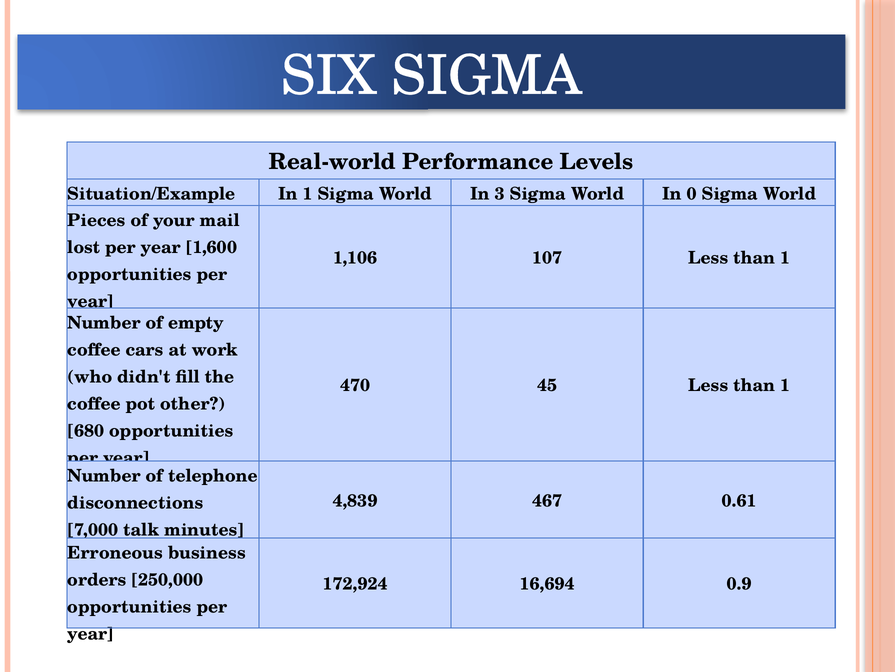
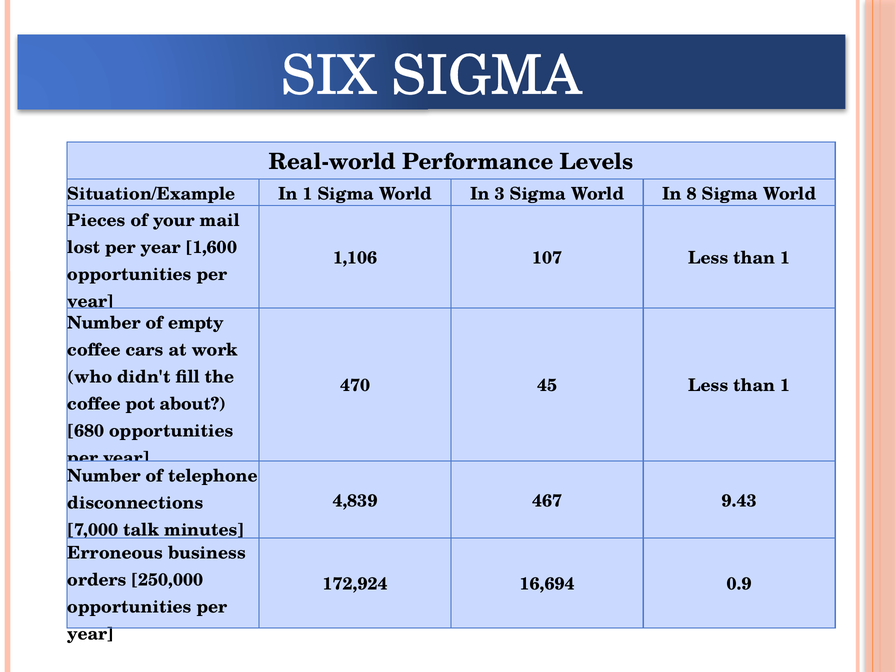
0: 0 -> 8
other: other -> about
0.61: 0.61 -> 9.43
